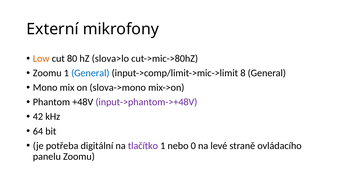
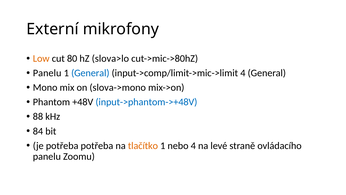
Zoomu at (47, 73): Zoomu -> Panelu
input->comp/limit->mic->limit 8: 8 -> 4
input->phantom->+48V colour: purple -> blue
42: 42 -> 88
64: 64 -> 84
potřeba digitální: digitální -> potřeba
tlačítko colour: purple -> orange
nebo 0: 0 -> 4
